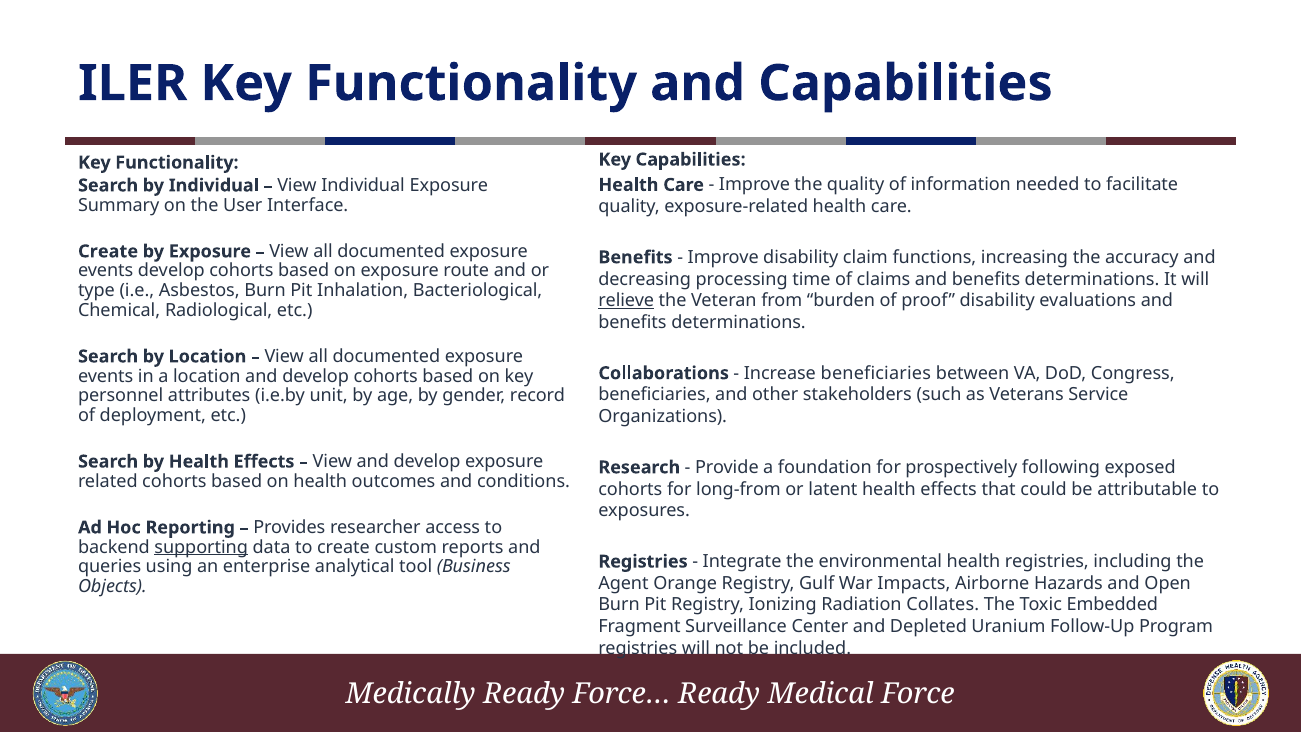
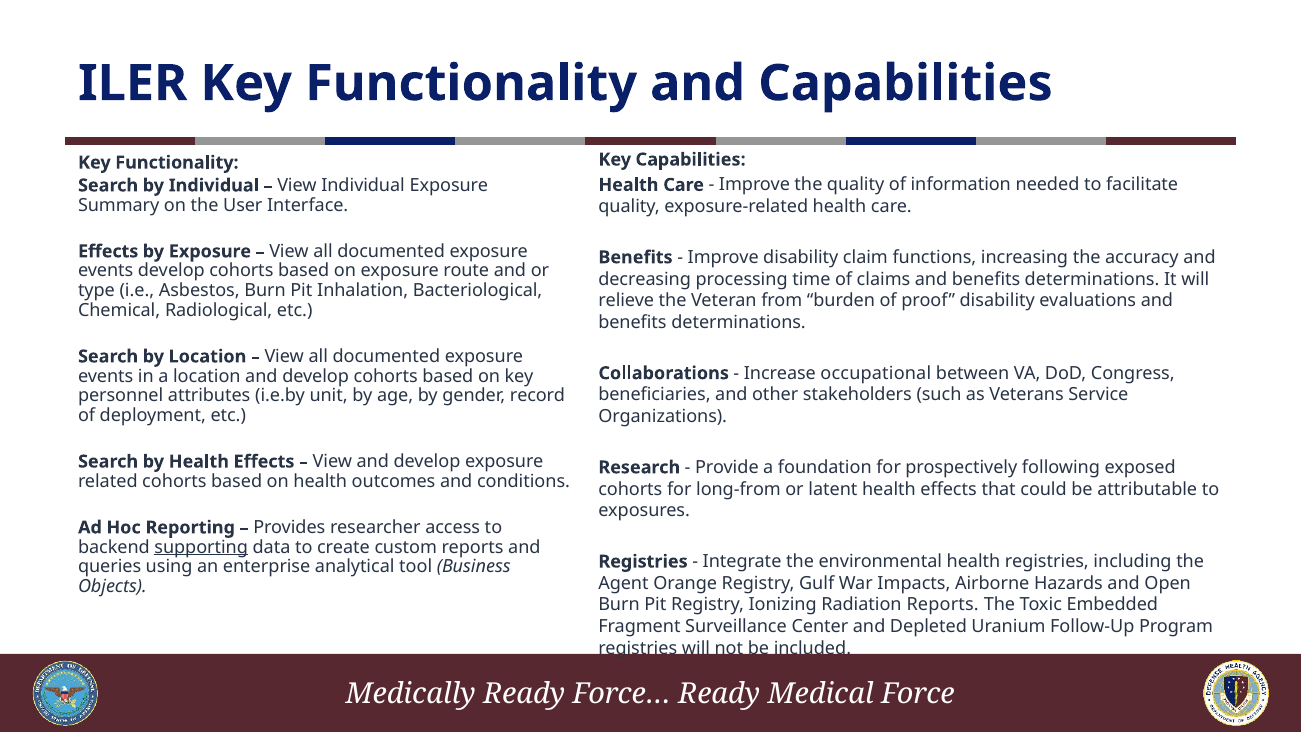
Create at (108, 251): Create -> Effects
relieve underline: present -> none
Increase beneficiaries: beneficiaries -> occupational
Radiation Collates: Collates -> Reports
